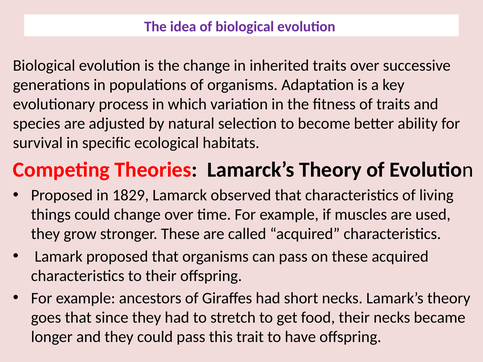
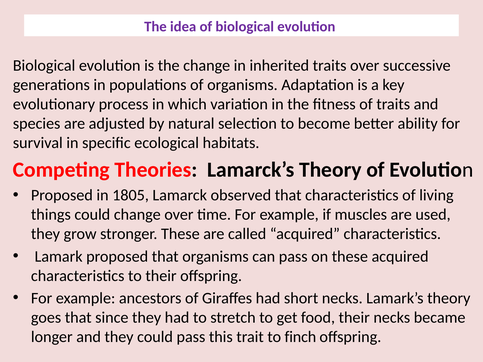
1829: 1829 -> 1805
have: have -> finch
